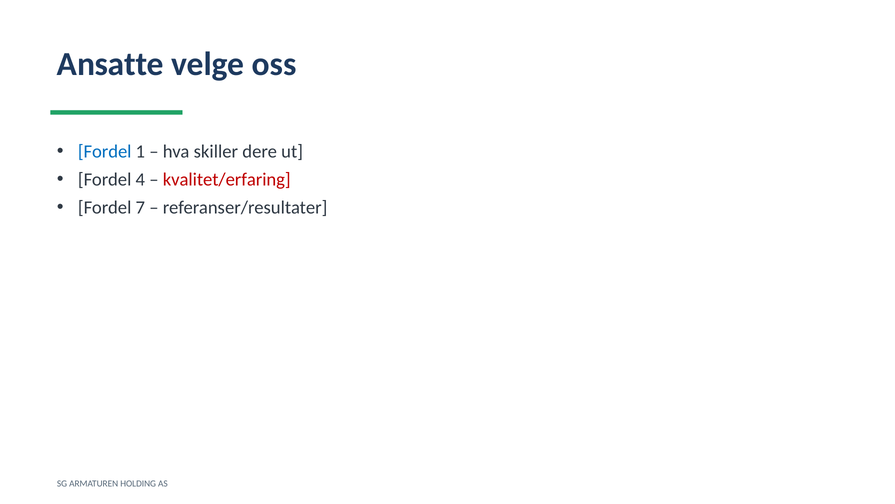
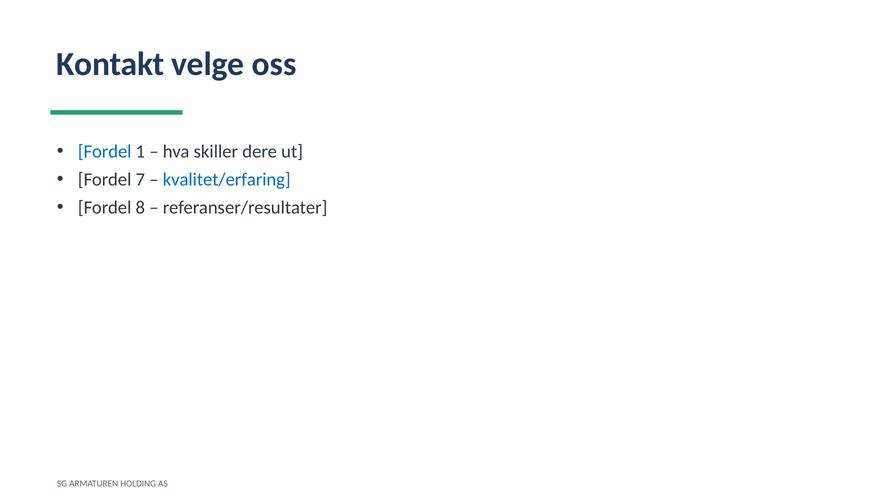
Ansatte: Ansatte -> Kontakt
4: 4 -> 7
kvalitet/erfaring colour: red -> blue
7: 7 -> 8
